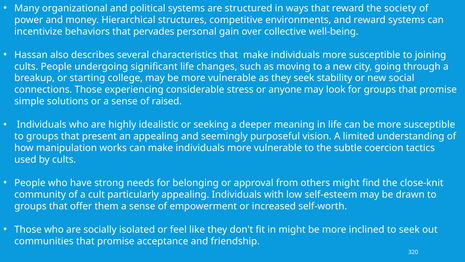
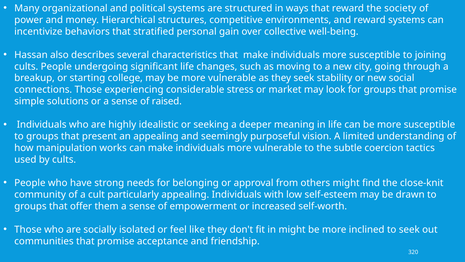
pervades: pervades -> stratified
anyone: anyone -> market
